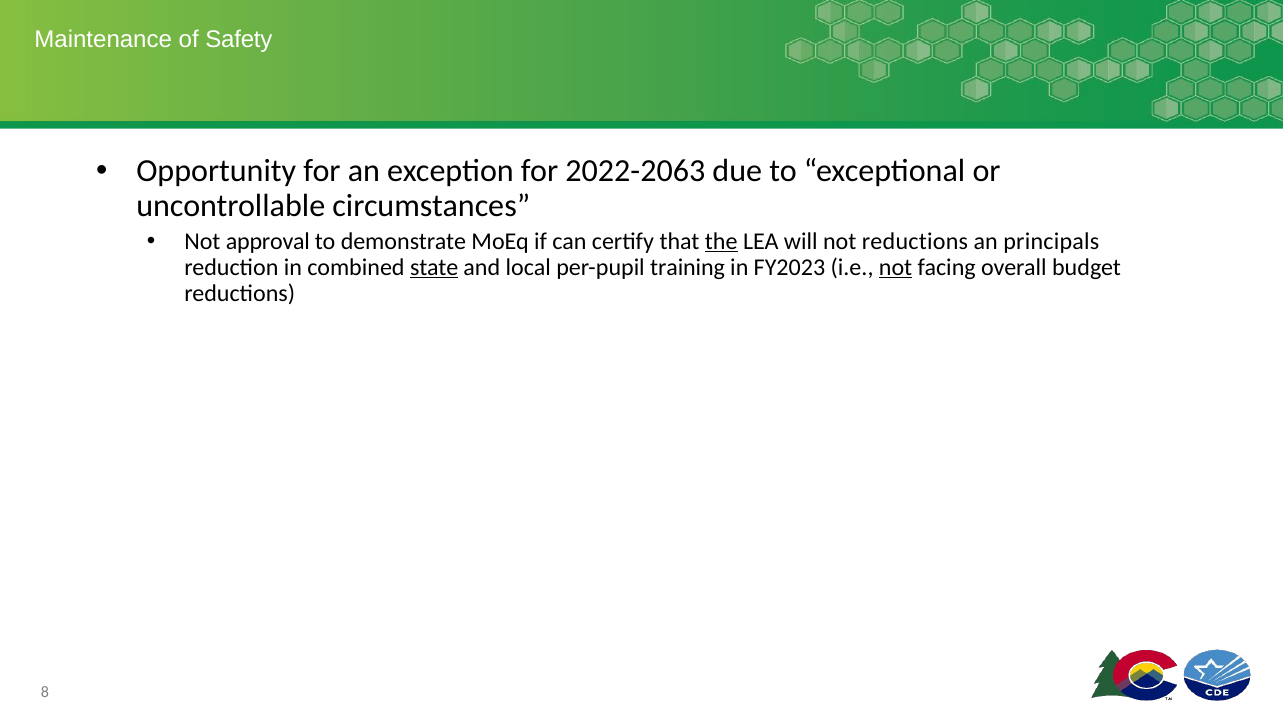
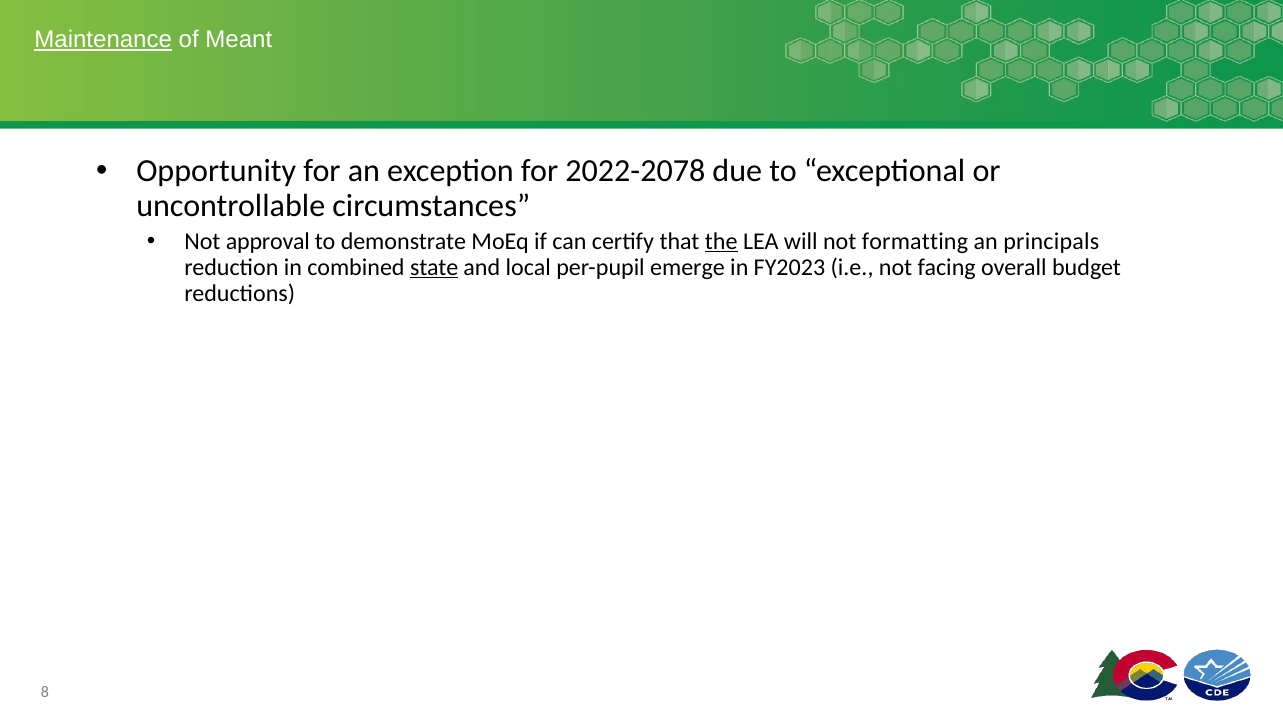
Maintenance underline: none -> present
Safety: Safety -> Meant
2022-2063: 2022-2063 -> 2022-2078
not reductions: reductions -> formatting
training: training -> emerge
not at (896, 267) underline: present -> none
